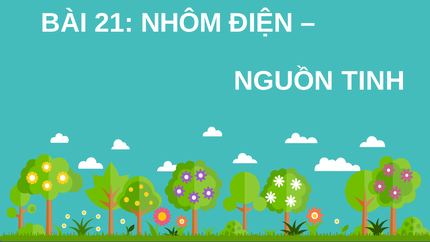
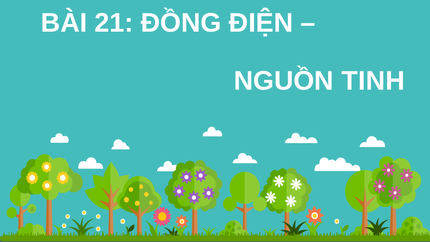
NHÔM: NHÔM -> ĐỒNG
